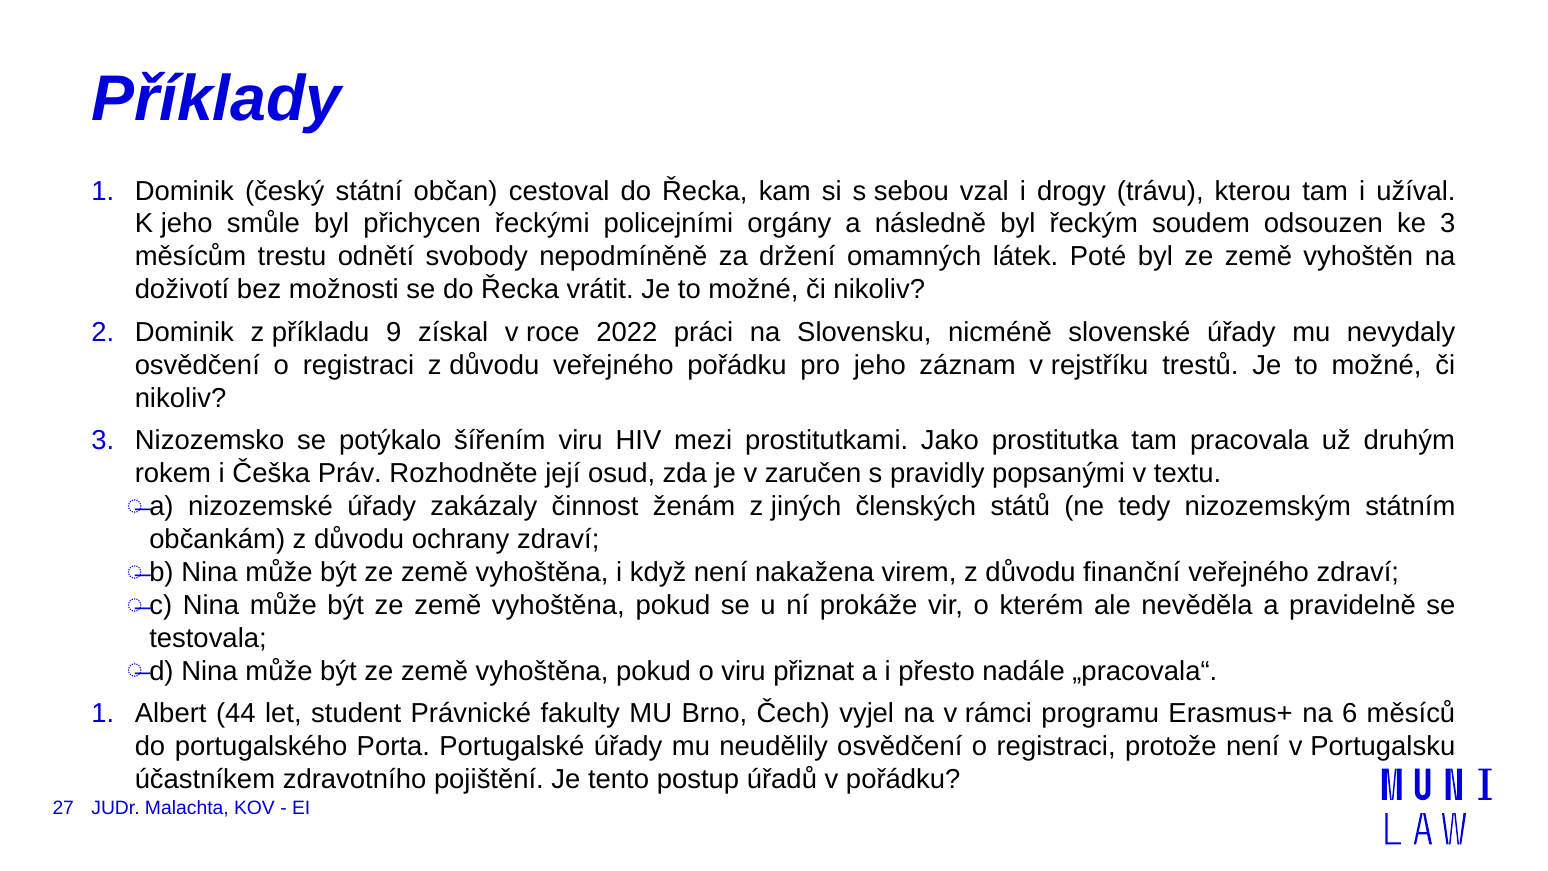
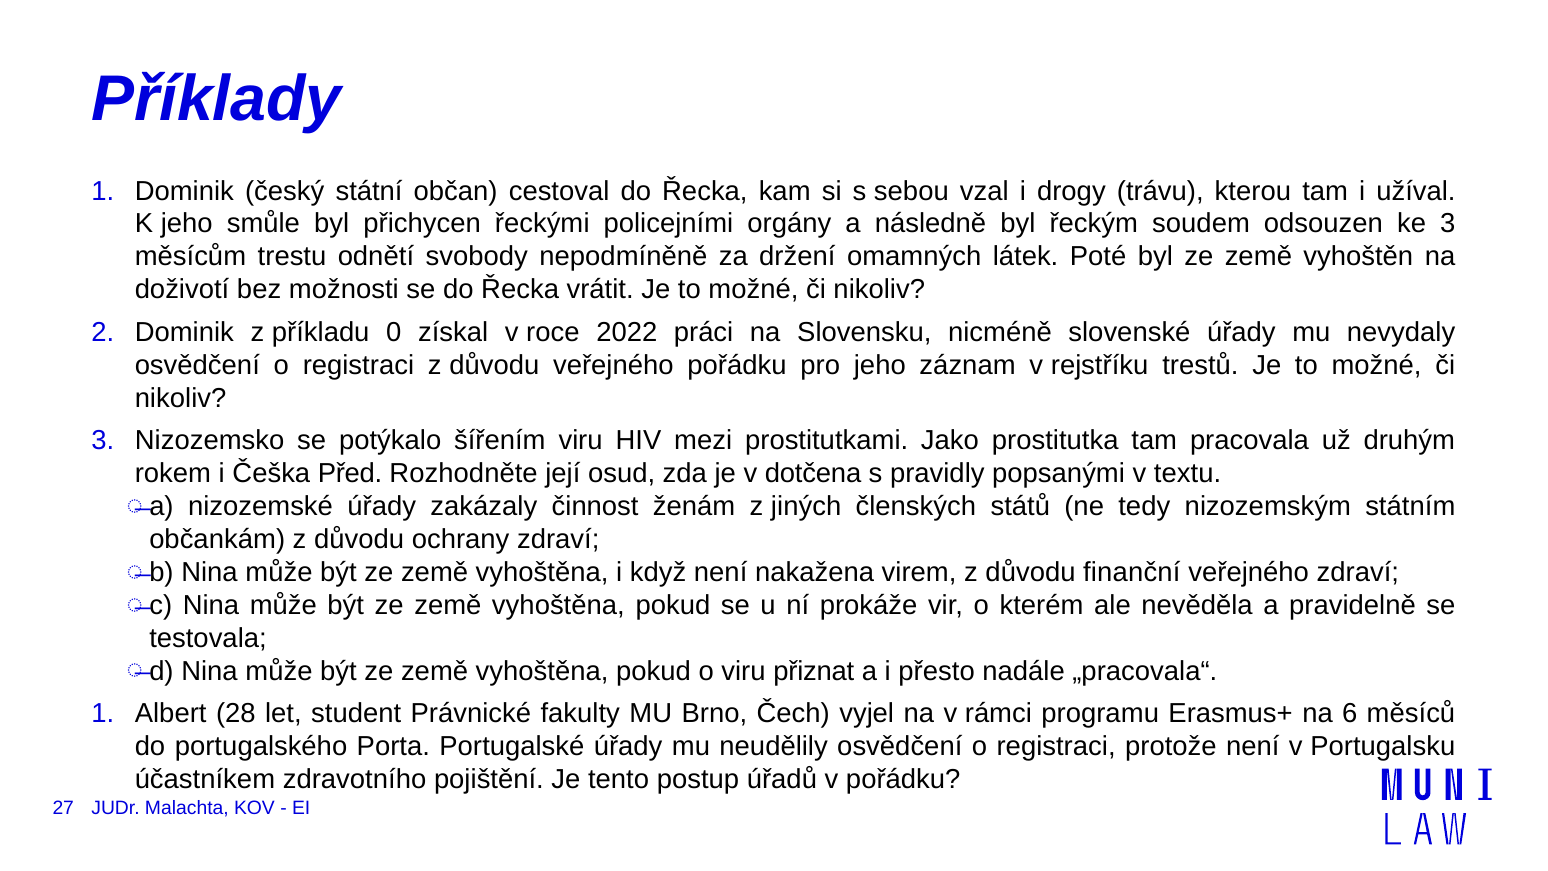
9: 9 -> 0
Práv: Práv -> Před
zaručen: zaručen -> dotčena
44: 44 -> 28
